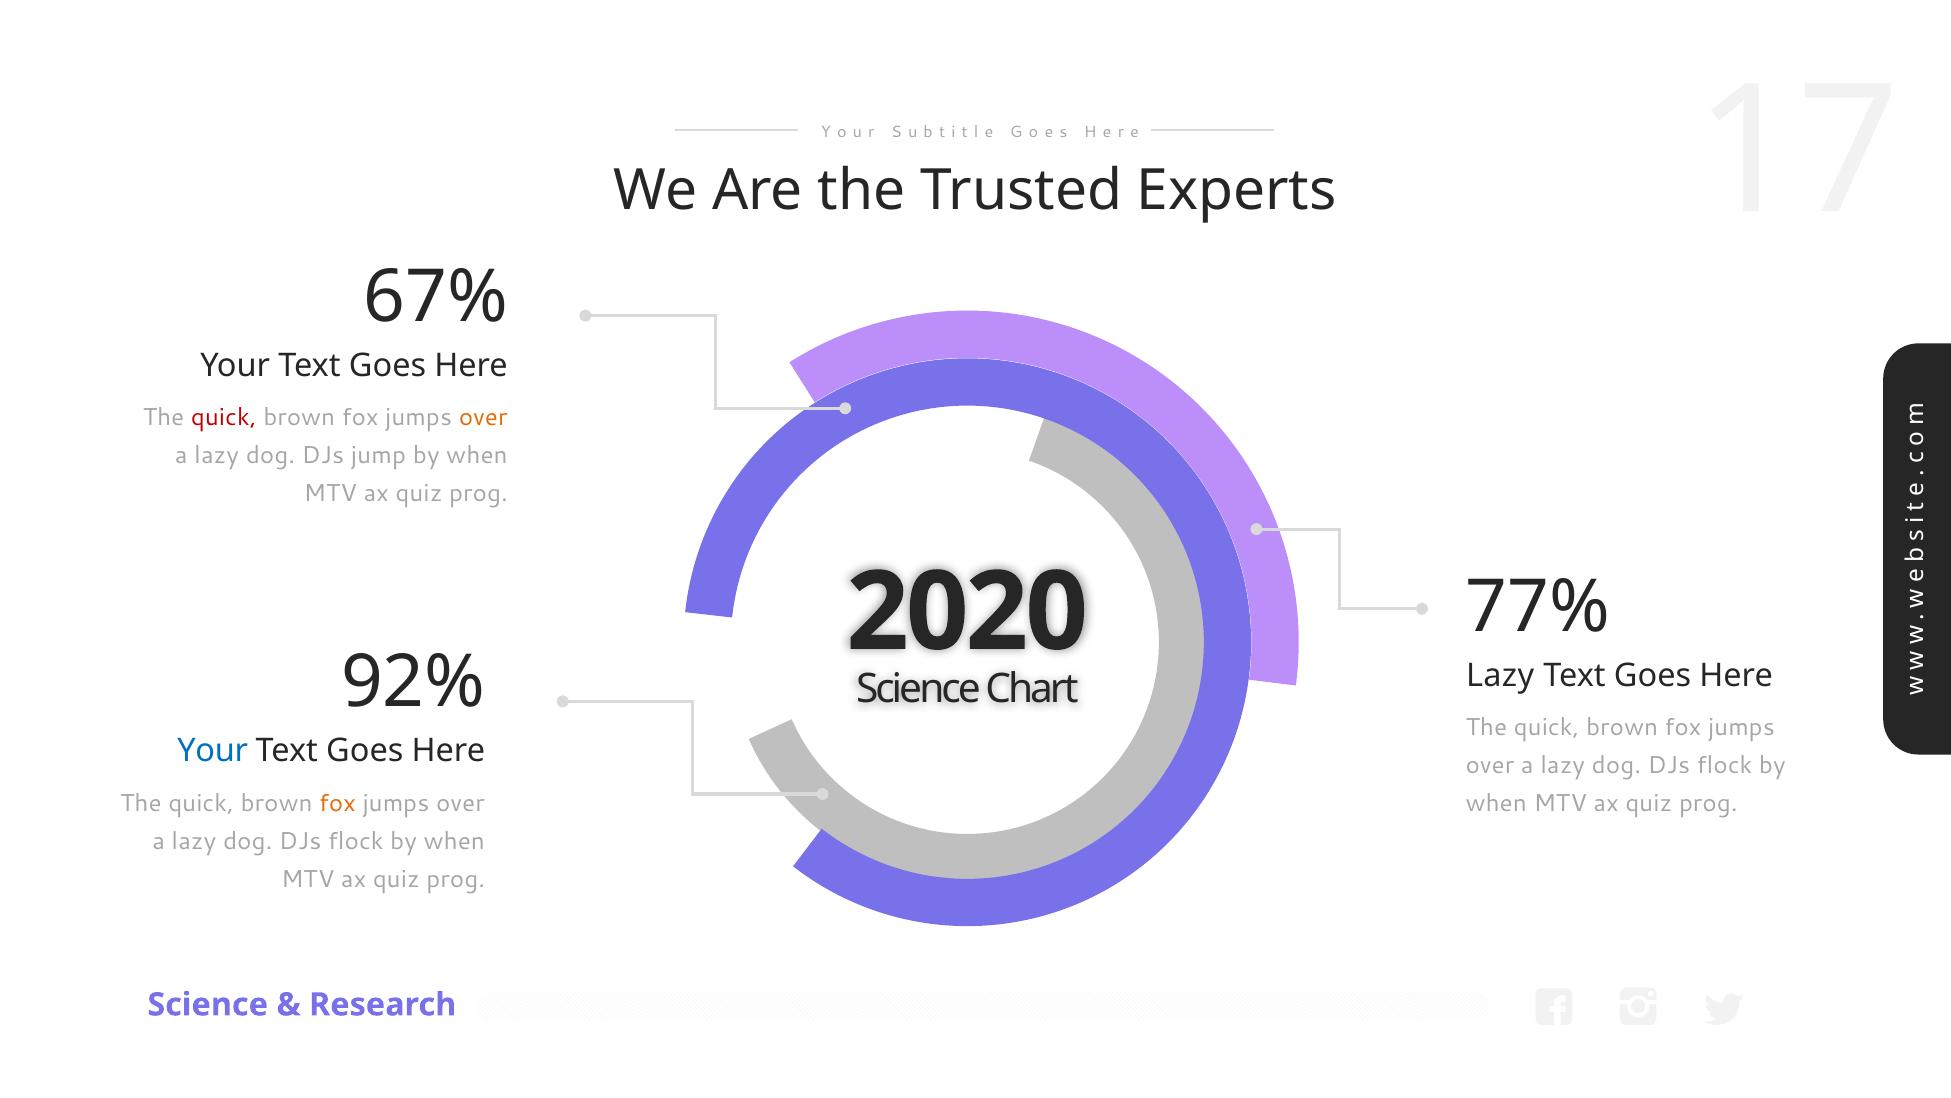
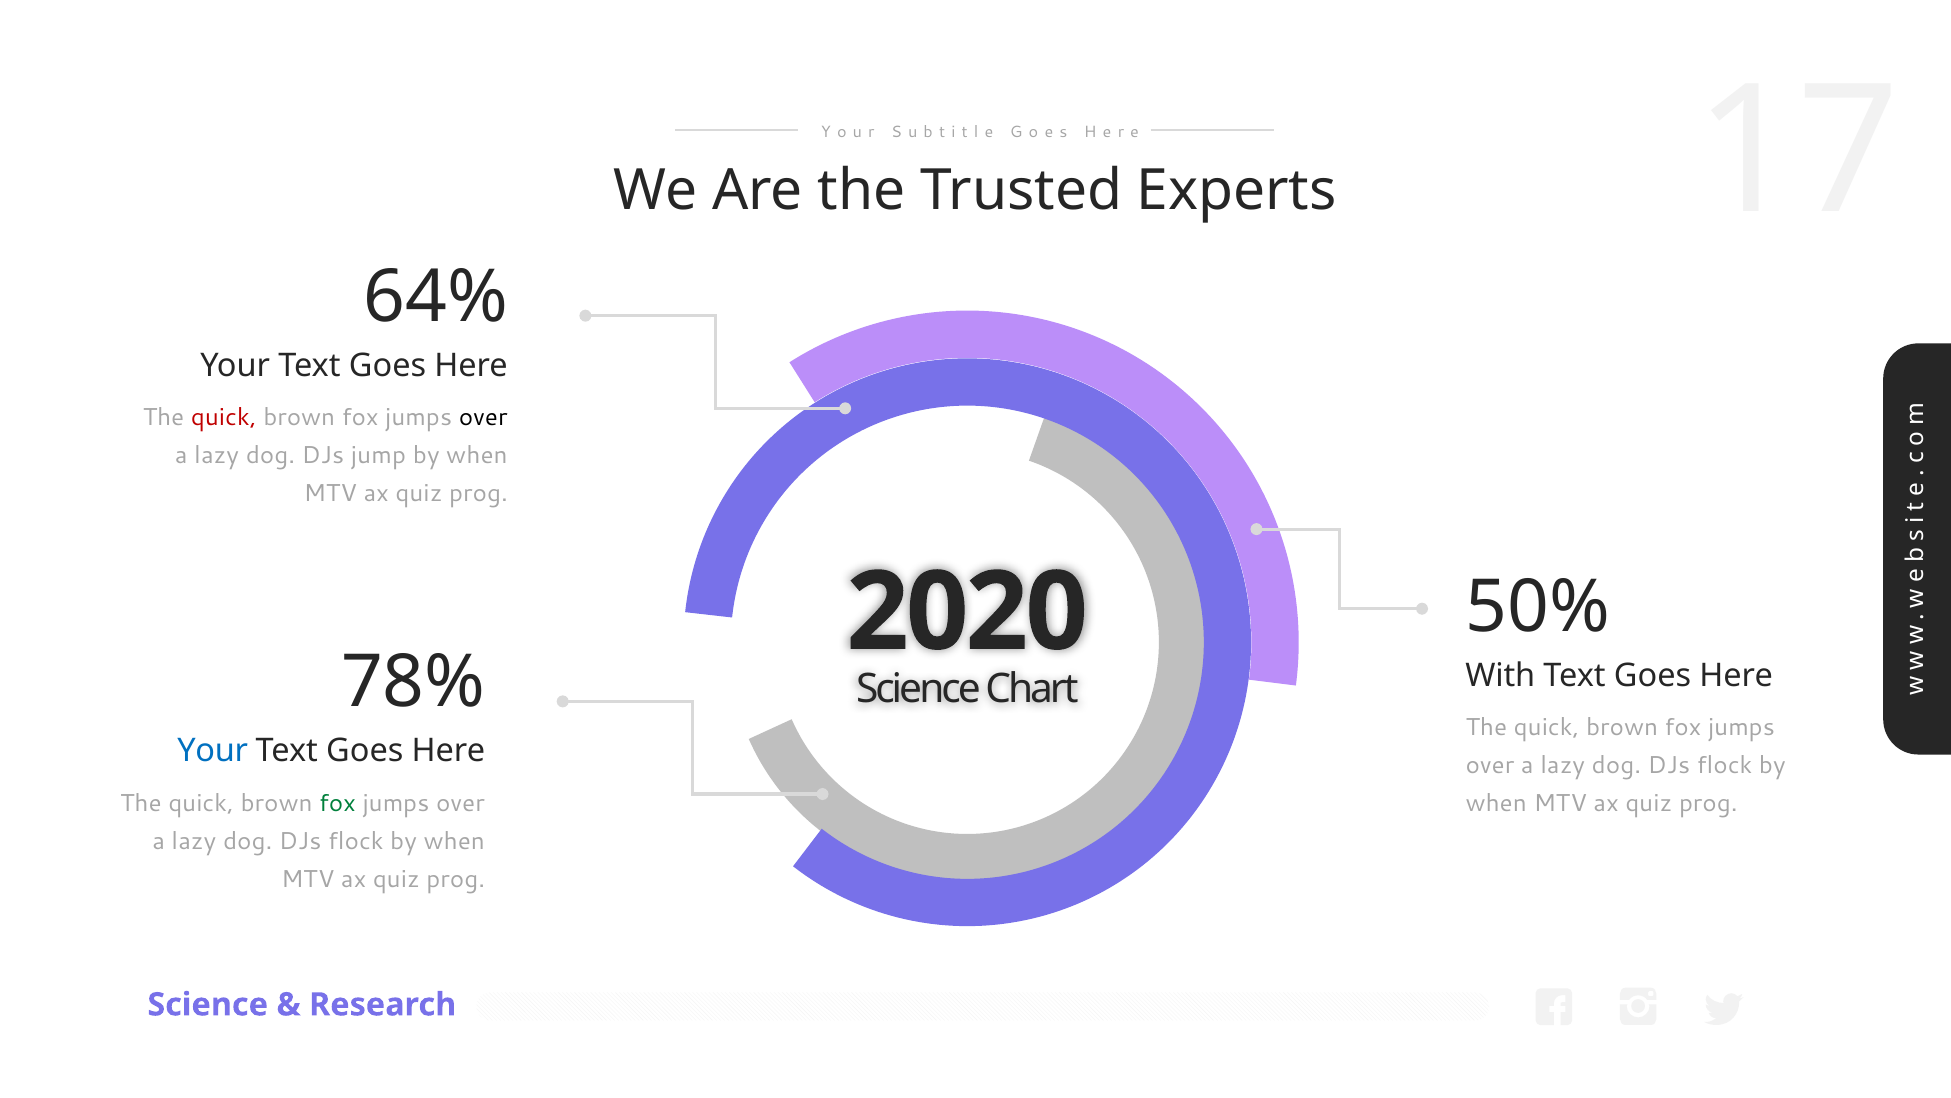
67%: 67% -> 64%
over at (483, 417) colour: orange -> black
77%: 77% -> 50%
92%: 92% -> 78%
Lazy at (1500, 676): Lazy -> With
fox at (338, 803) colour: orange -> green
